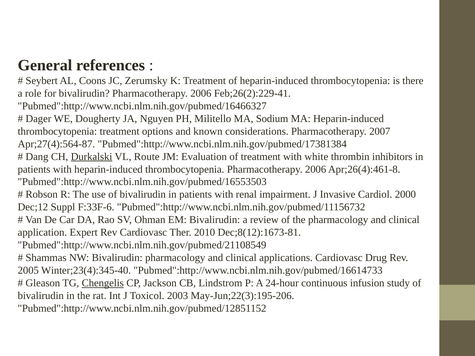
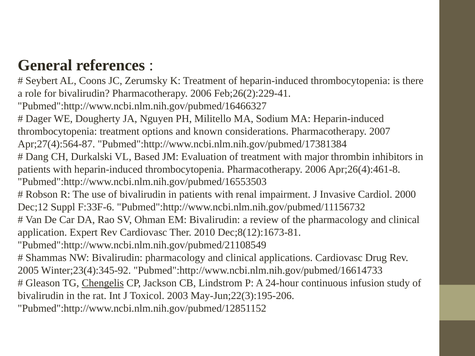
Durkalski underline: present -> none
Route: Route -> Based
white: white -> major
Winter;23(4):345-40: Winter;23(4):345-40 -> Winter;23(4):345-92
